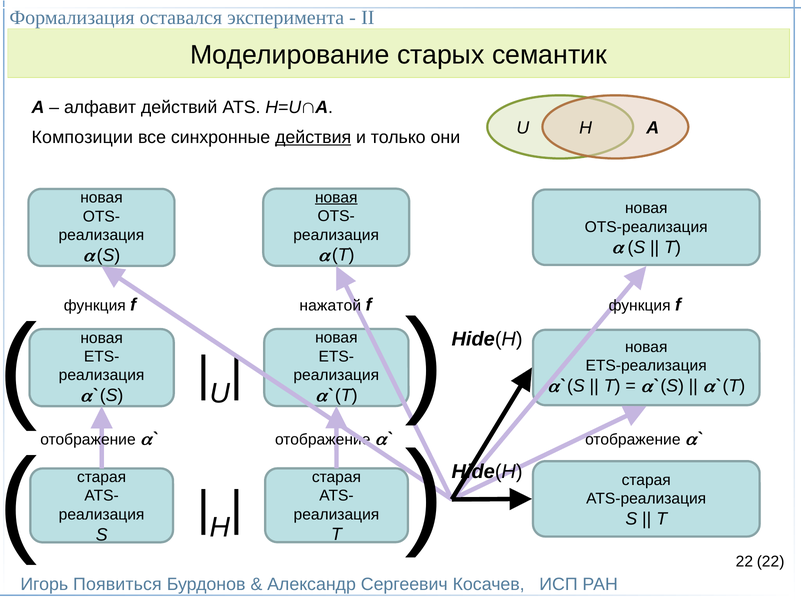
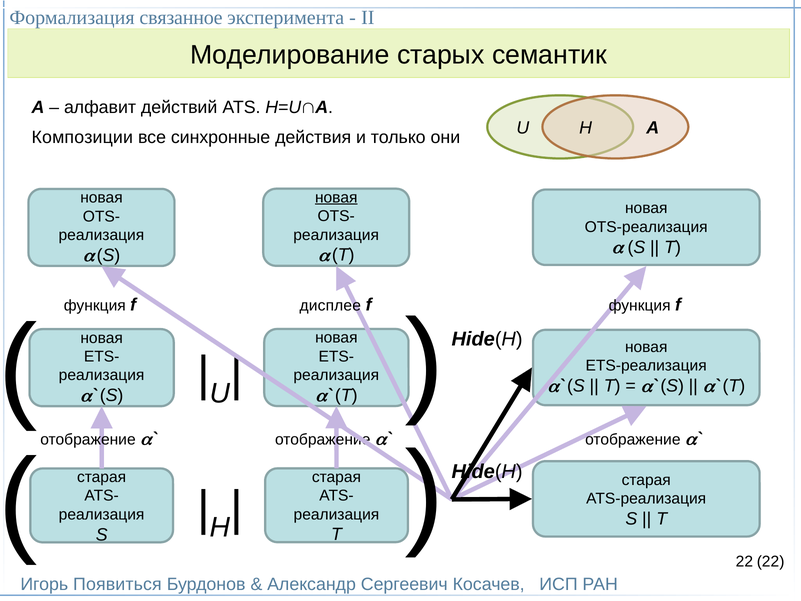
оставался: оставался -> связанное
действия underline: present -> none
нажатой: нажатой -> дисплее
